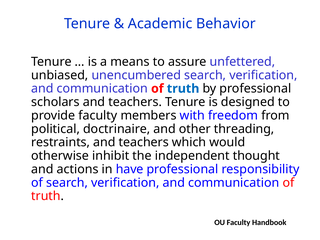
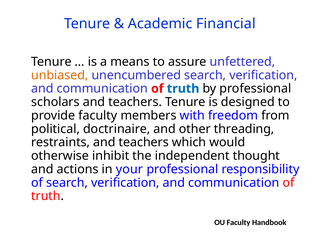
Behavior: Behavior -> Financial
unbiased colour: black -> orange
have: have -> your
